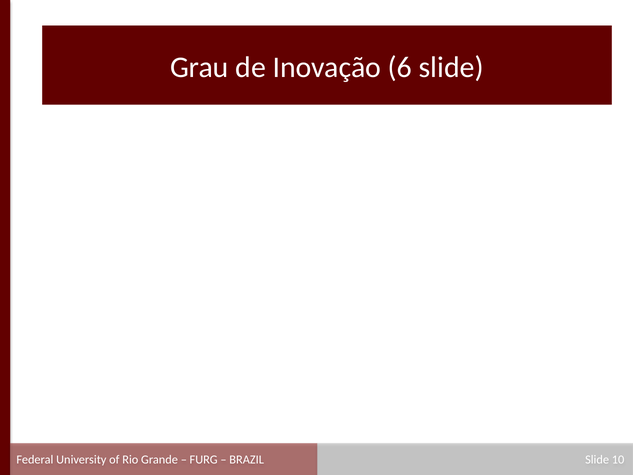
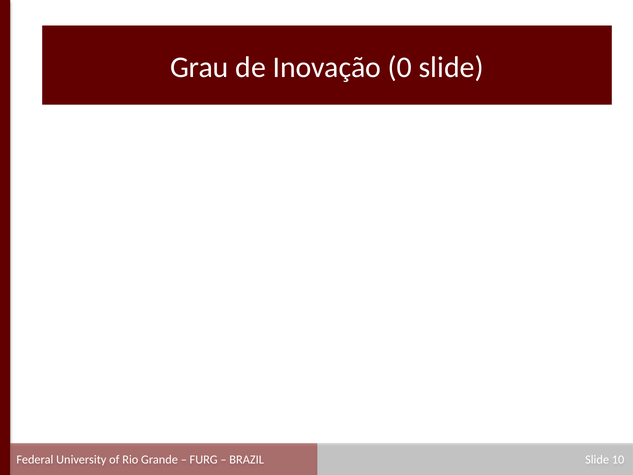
6: 6 -> 0
